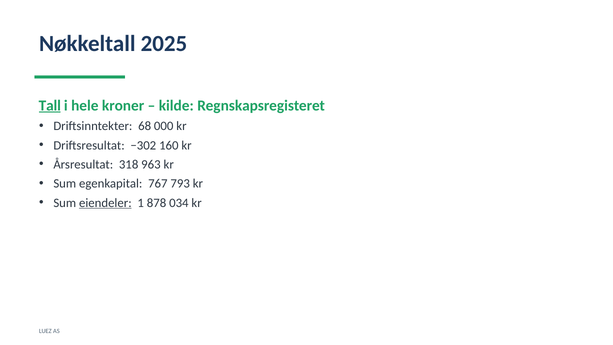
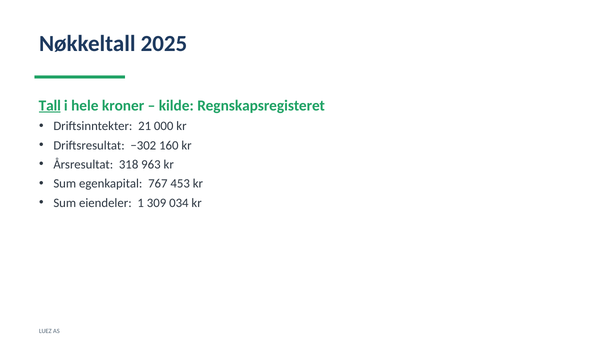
68: 68 -> 21
793: 793 -> 453
eiendeler underline: present -> none
878: 878 -> 309
